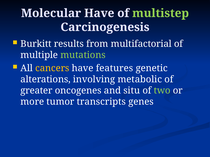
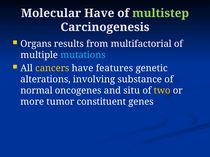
Burkitt: Burkitt -> Organs
mutations colour: light green -> light blue
metabolic: metabolic -> substance
greater: greater -> normal
two colour: light green -> yellow
transcripts: transcripts -> constituent
